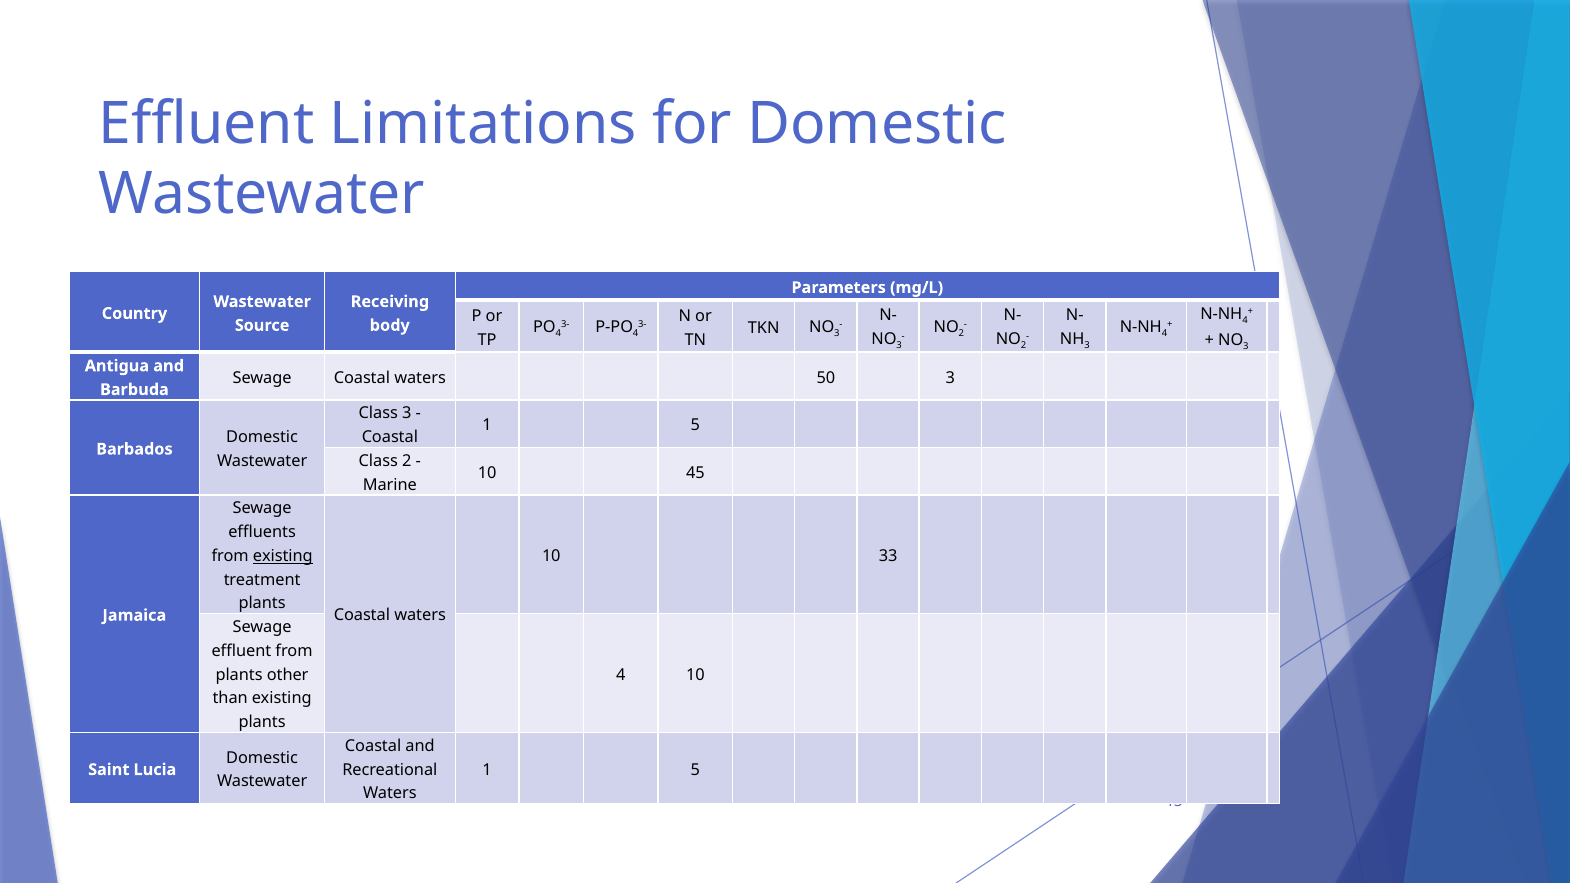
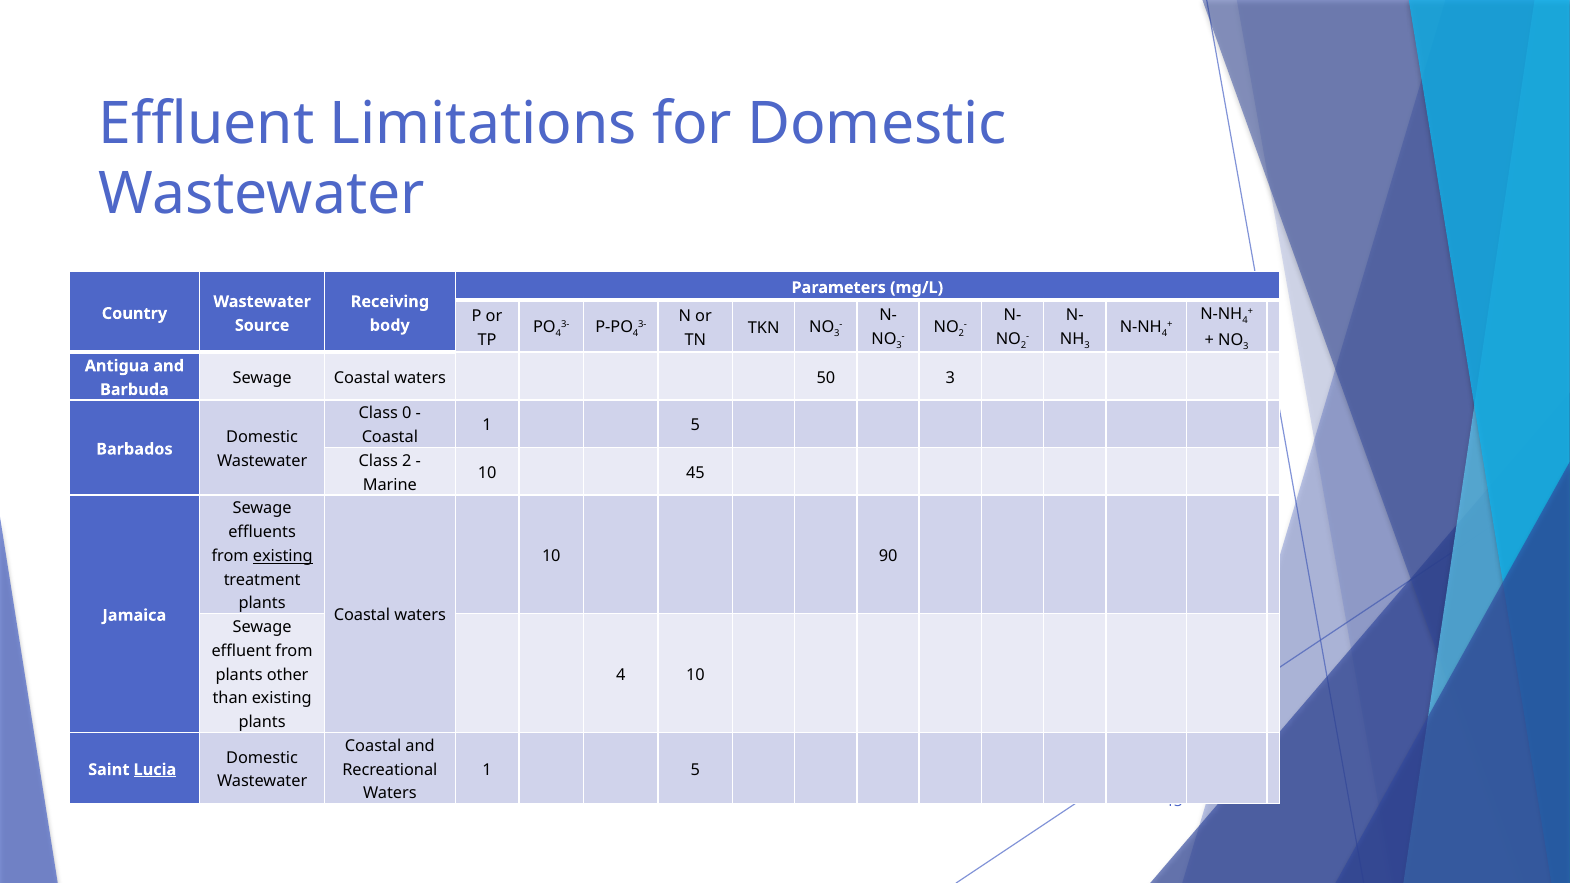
Class 3: 3 -> 0
33: 33 -> 90
Lucia underline: none -> present
